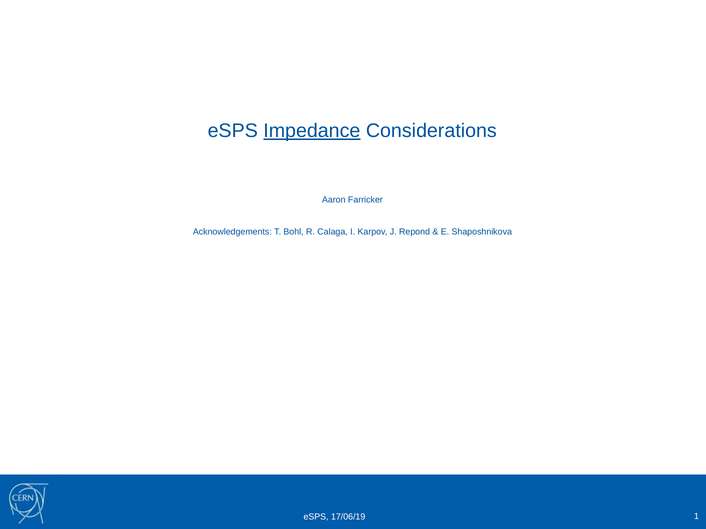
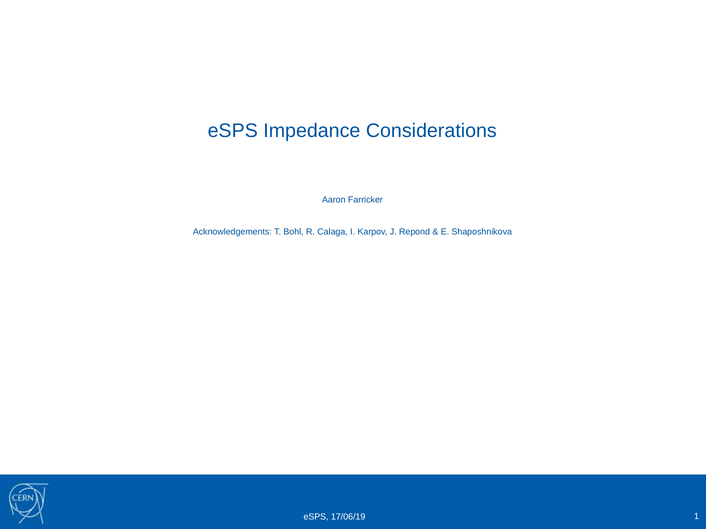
Impedance underline: present -> none
